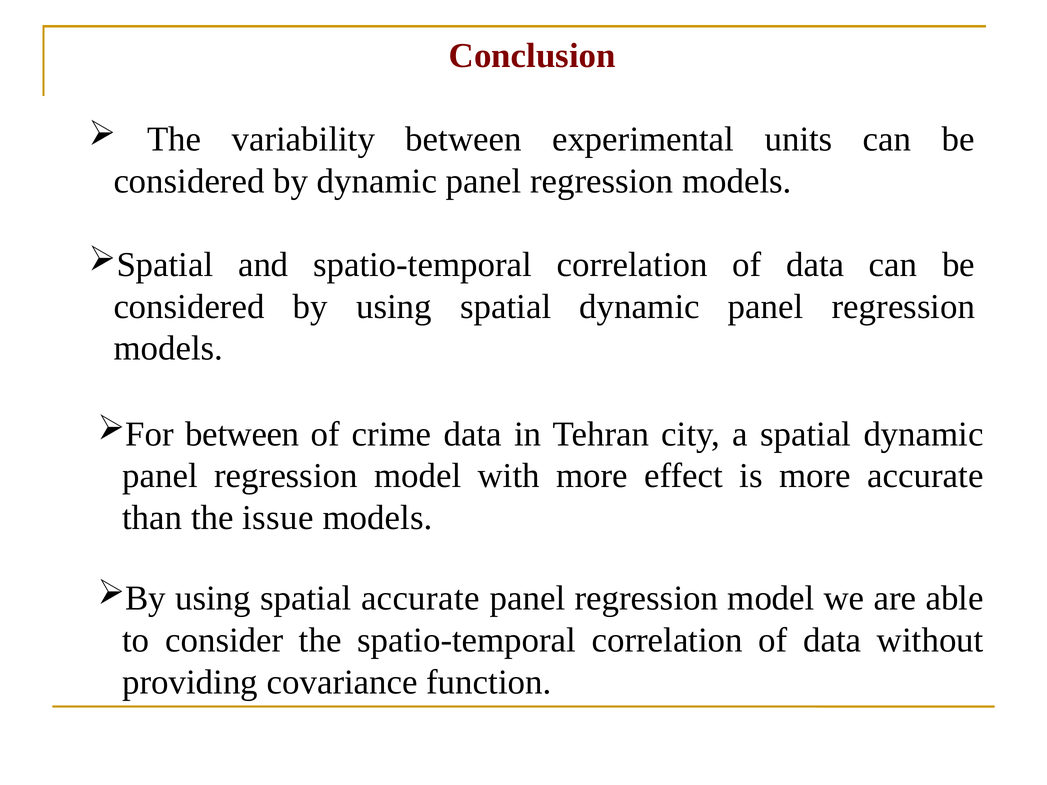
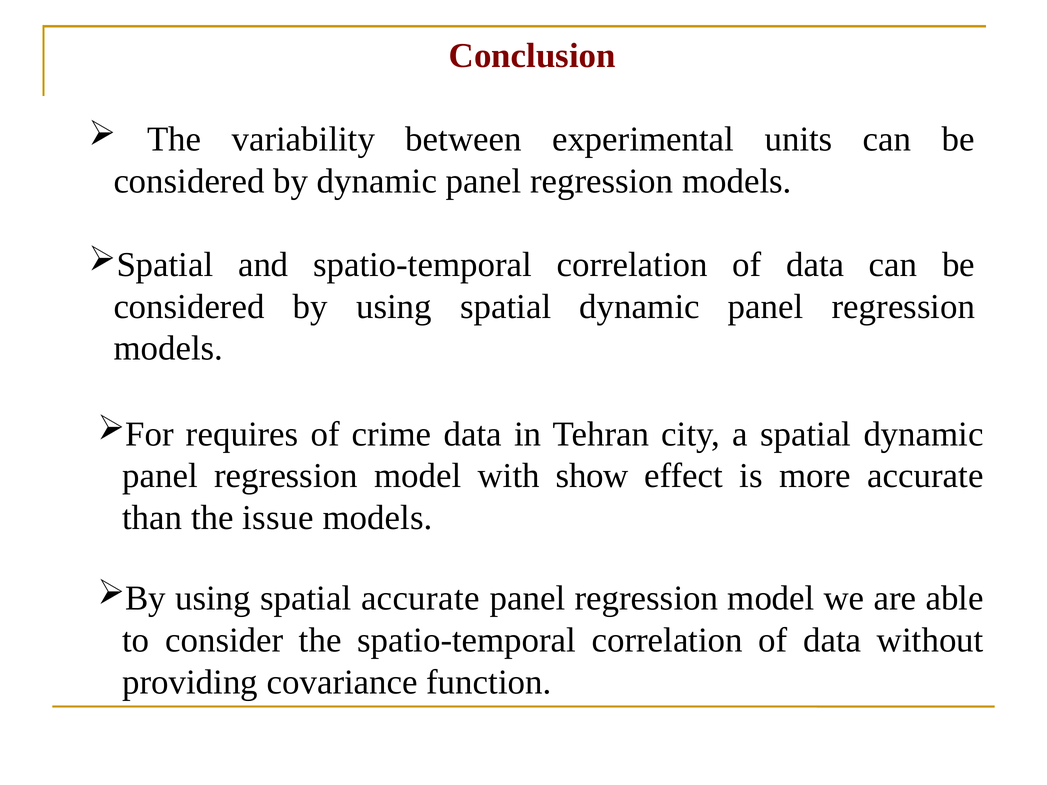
between at (242, 434): between -> requires
with more: more -> show
